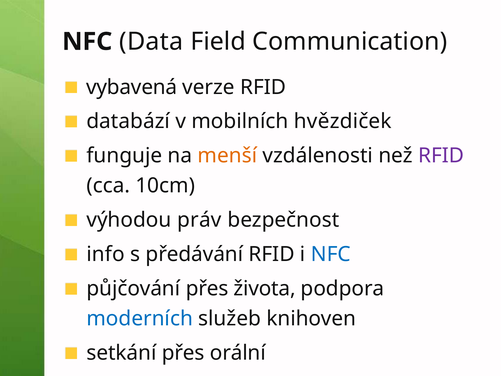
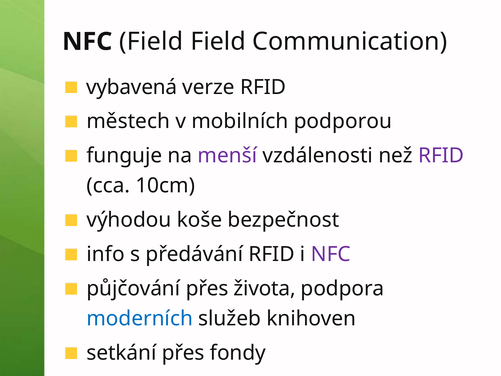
NFC Data: Data -> Field
databází: databází -> městech
hvězdiček: hvězdiček -> podporou
menší colour: orange -> purple
práv: práv -> koše
NFC at (331, 254) colour: blue -> purple
orální: orální -> fondy
